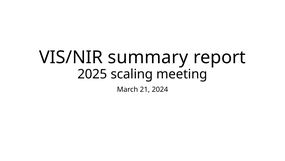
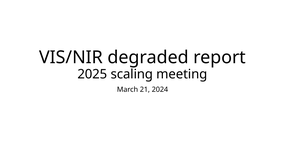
summary: summary -> degraded
